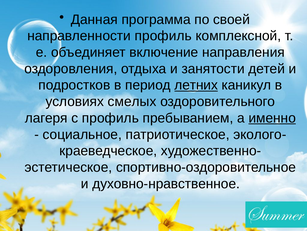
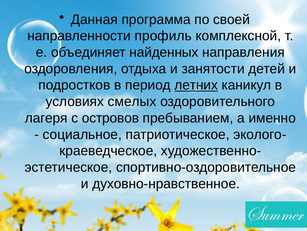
включение: включение -> найденных
с профиль: профиль -> островов
именно underline: present -> none
